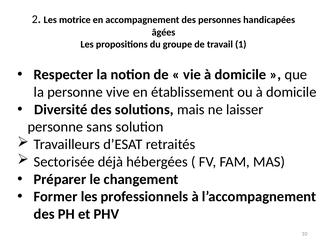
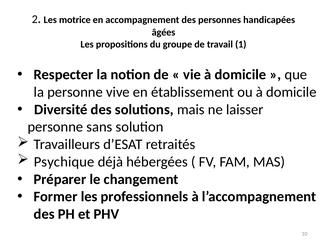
Sectorisée: Sectorisée -> Psychique
